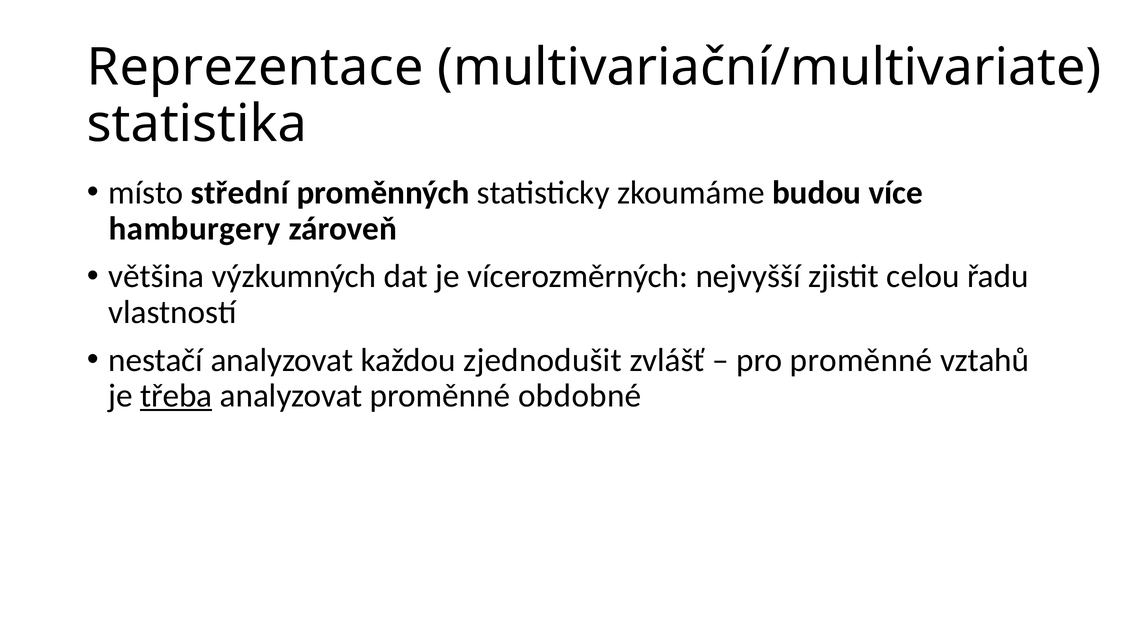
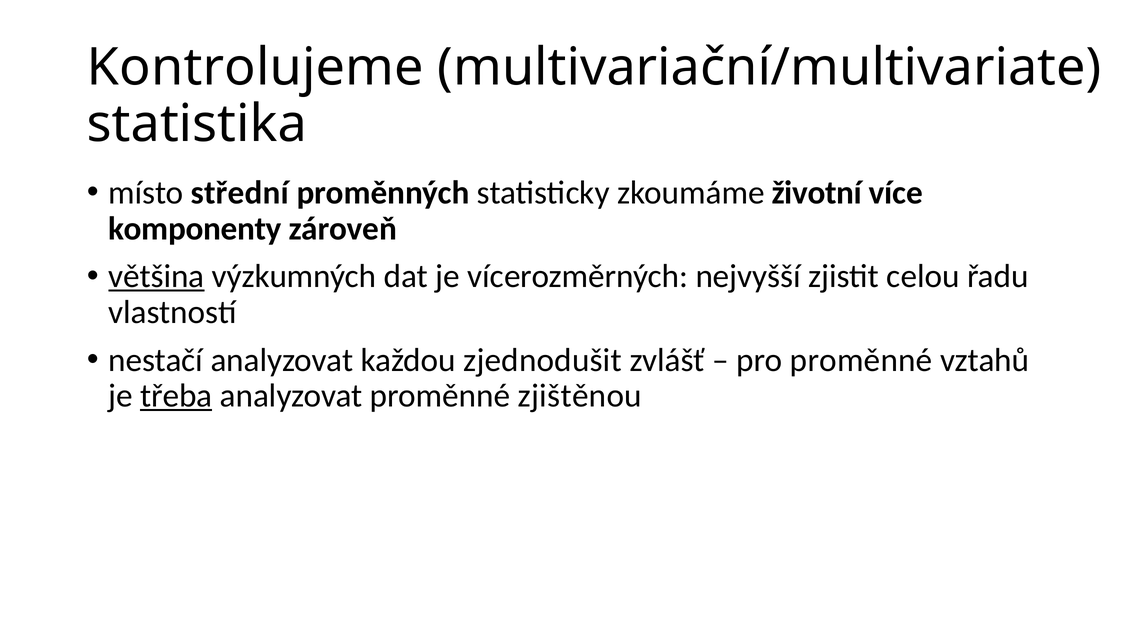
Reprezentace: Reprezentace -> Kontrolujeme
budou: budou -> životní
hamburgery: hamburgery -> komponenty
většina underline: none -> present
obdobné: obdobné -> zjištěnou
